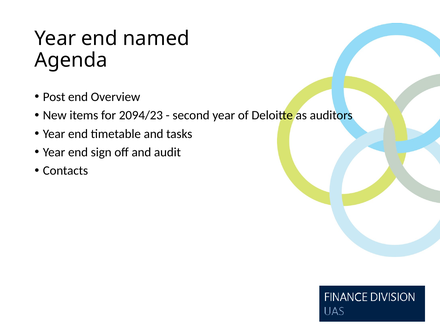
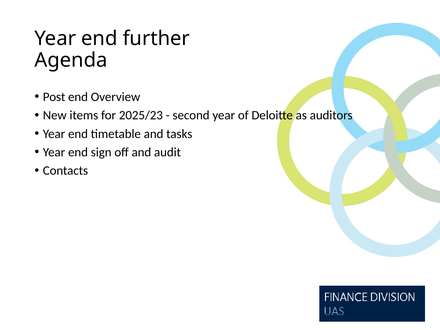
named: named -> further
2094/23: 2094/23 -> 2025/23
